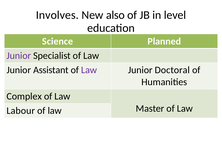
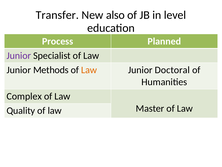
Involves: Involves -> Transfer
Science: Science -> Process
Assistant: Assistant -> Methods
Law at (89, 70) colour: purple -> orange
Labour: Labour -> Quality
